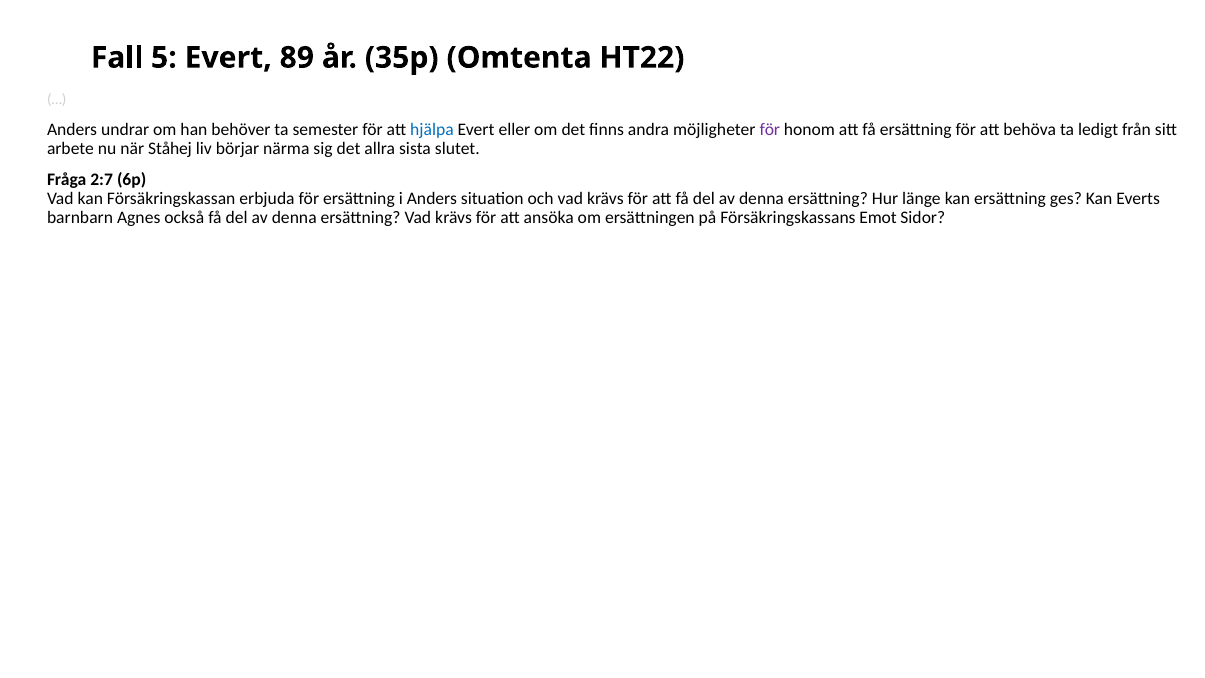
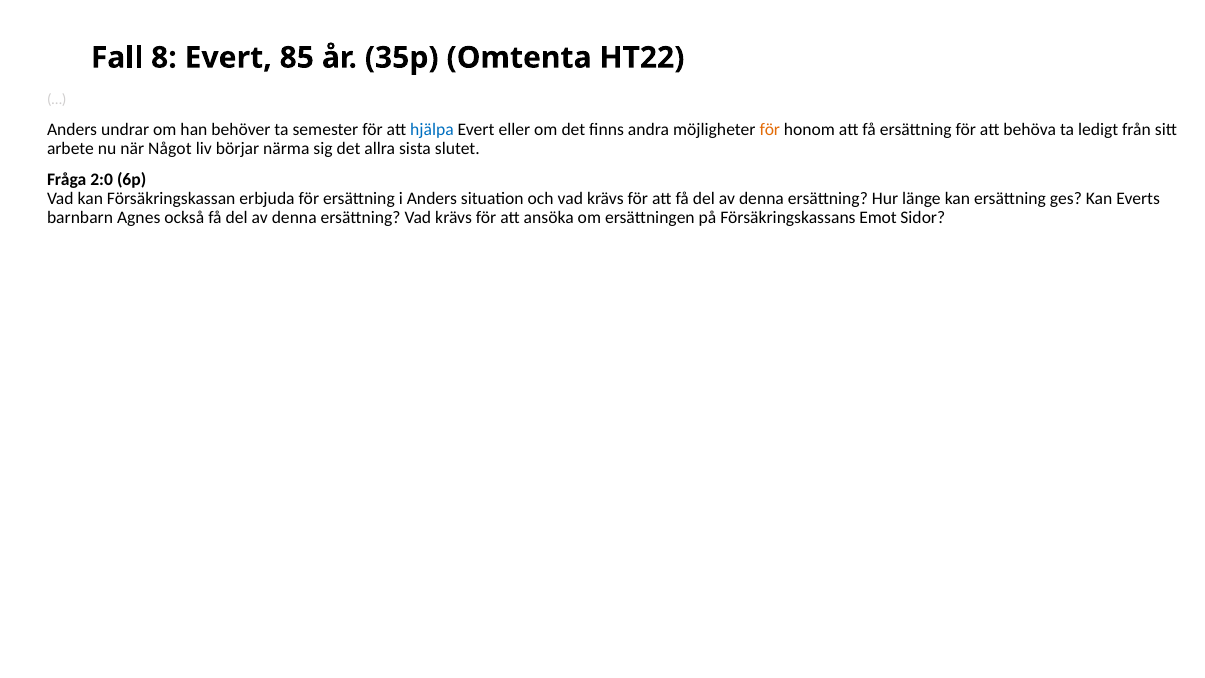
5: 5 -> 8
89: 89 -> 85
för at (770, 129) colour: purple -> orange
Ståhej: Ståhej -> Något
2:7: 2:7 -> 2:0
